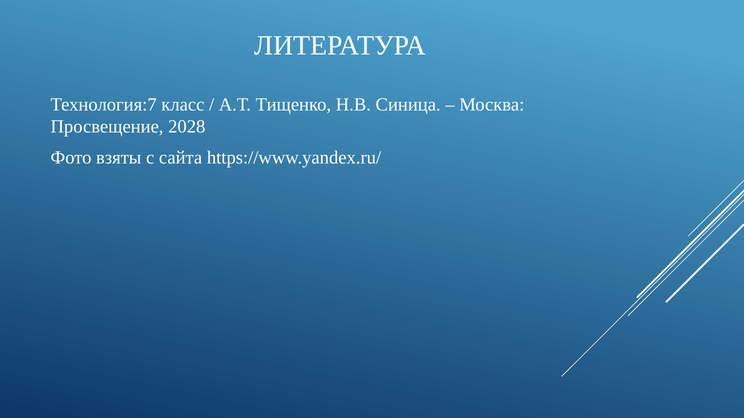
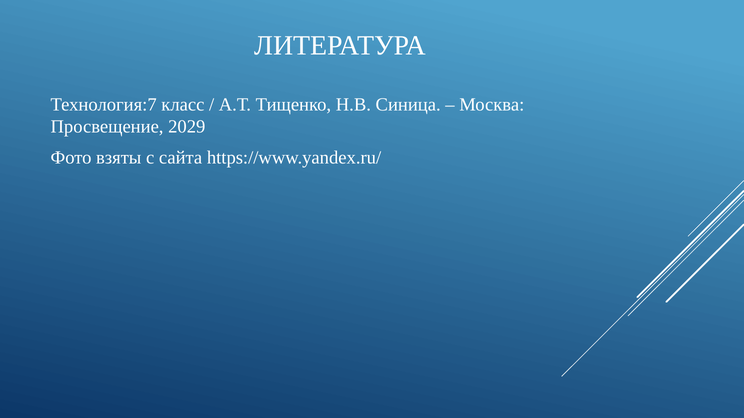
2028: 2028 -> 2029
